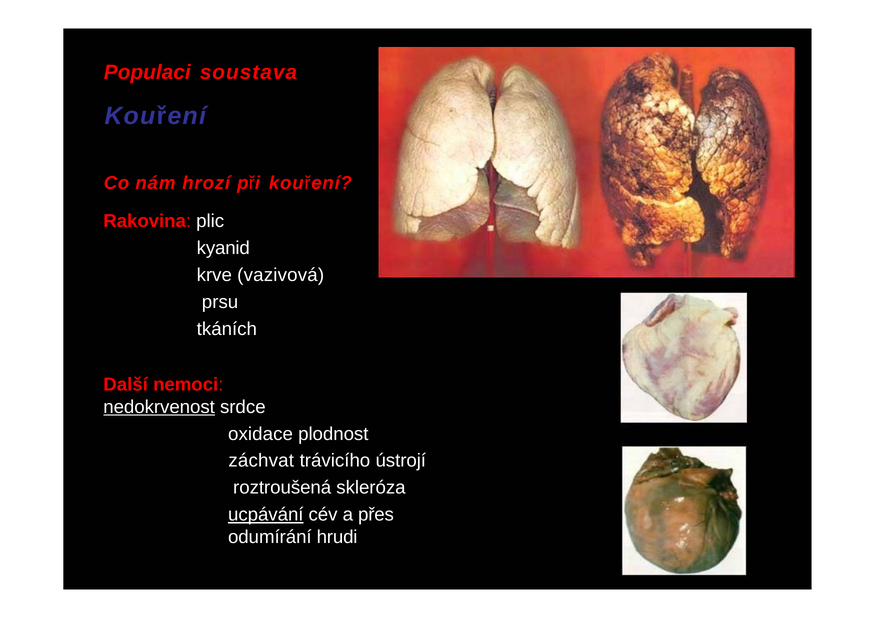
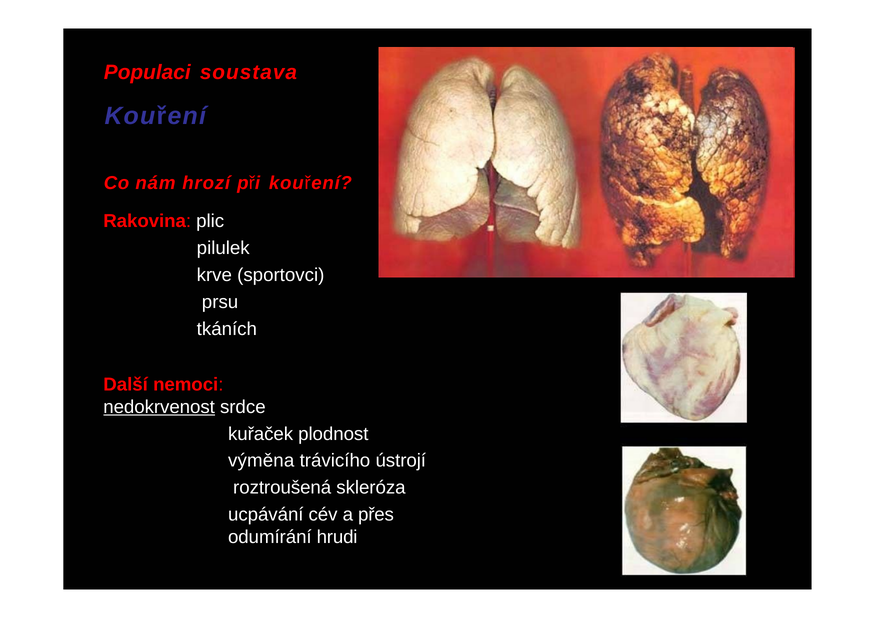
kyanid: kyanid -> pilulek
vazivová: vazivová -> sportovci
oxidace: oxidace -> kuřaček
záchvat: záchvat -> výměna
ucpávání underline: present -> none
